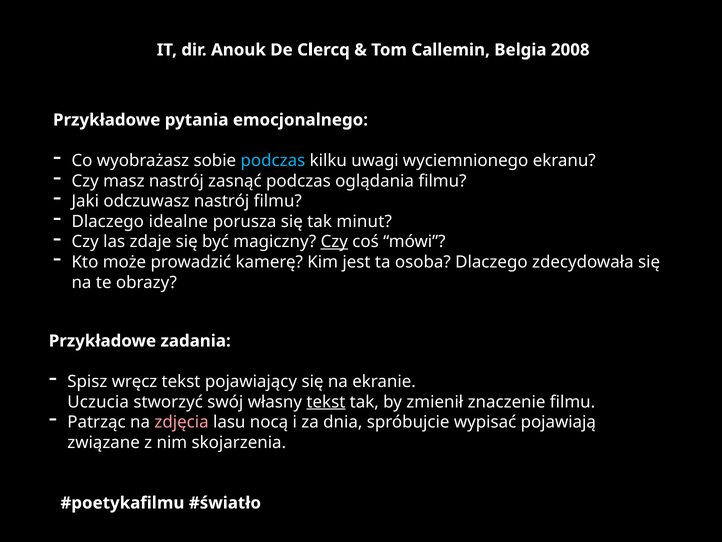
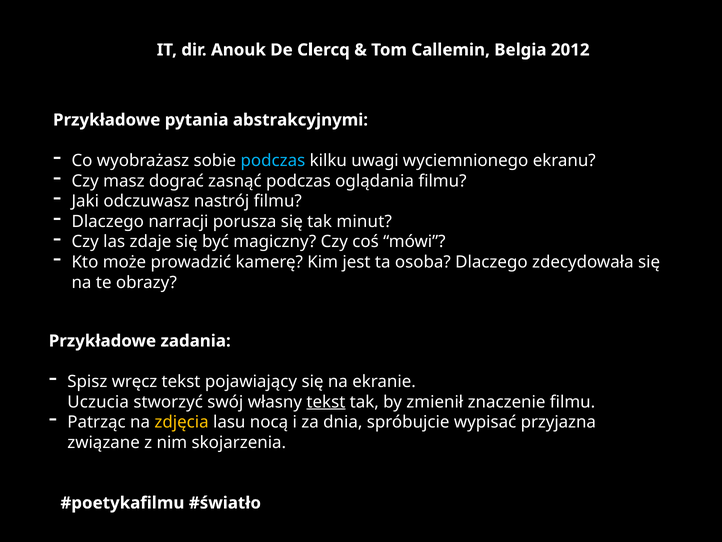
2008: 2008 -> 2012
emocjonalnego: emocjonalnego -> abstrakcyjnymi
masz nastrój: nastrój -> dograć
idealne: idealne -> narracji
Czy at (334, 242) underline: present -> none
zdjęcia colour: pink -> yellow
pojawiają: pojawiają -> przyjazna
